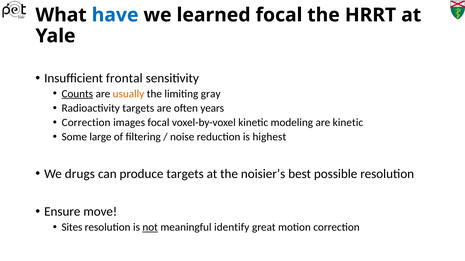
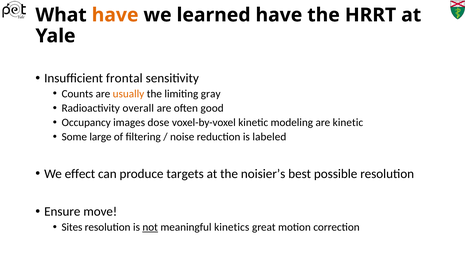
have at (115, 15) colour: blue -> orange
learned focal: focal -> have
Counts underline: present -> none
Radioactivity targets: targets -> overall
years: years -> good
Correction at (86, 123): Correction -> Occupancy
images focal: focal -> dose
highest: highest -> labeled
drugs: drugs -> effect
identify: identify -> kinetics
